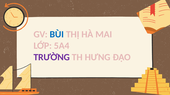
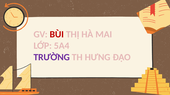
BÙI colour: blue -> red
